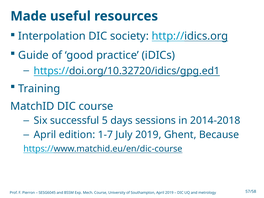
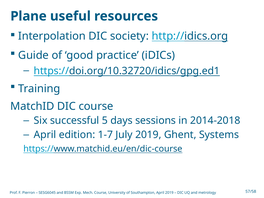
Made: Made -> Plane
Because: Because -> Systems
